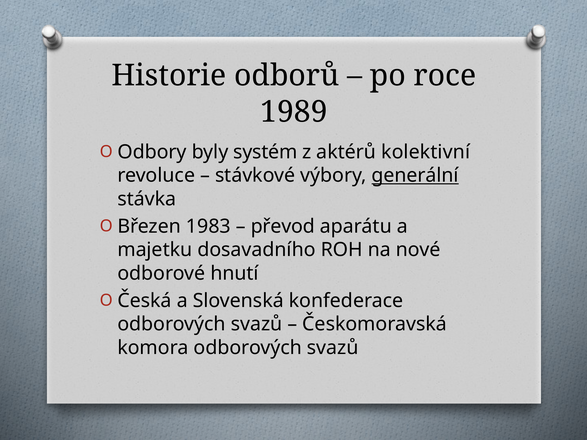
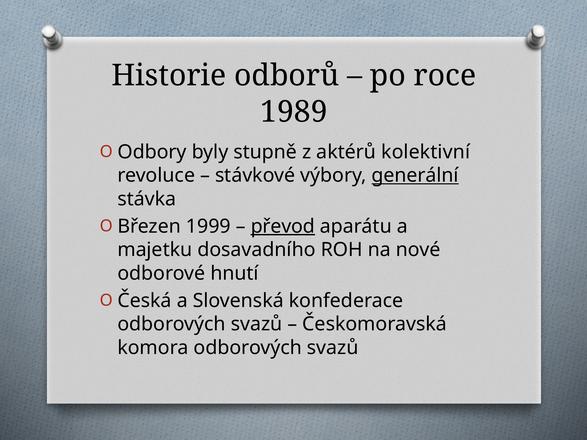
systém: systém -> stupně
1983: 1983 -> 1999
převod underline: none -> present
